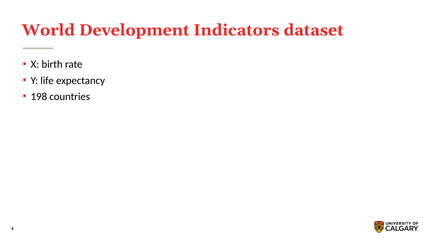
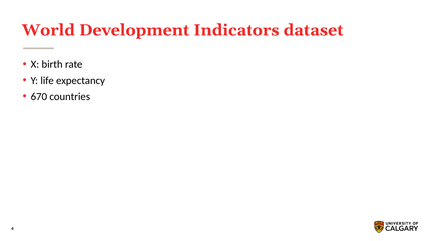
198: 198 -> 670
